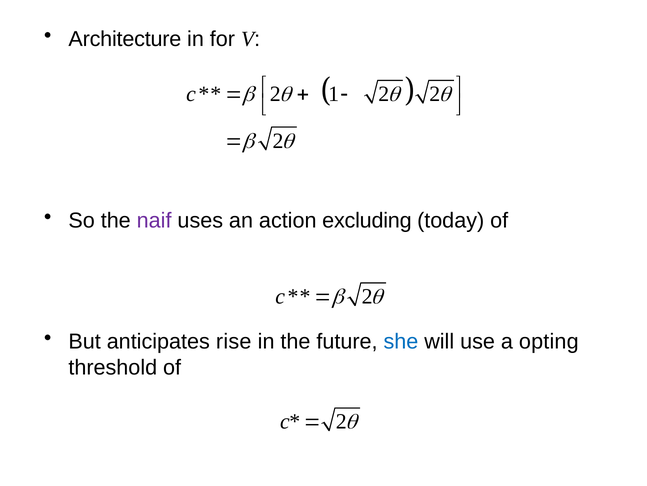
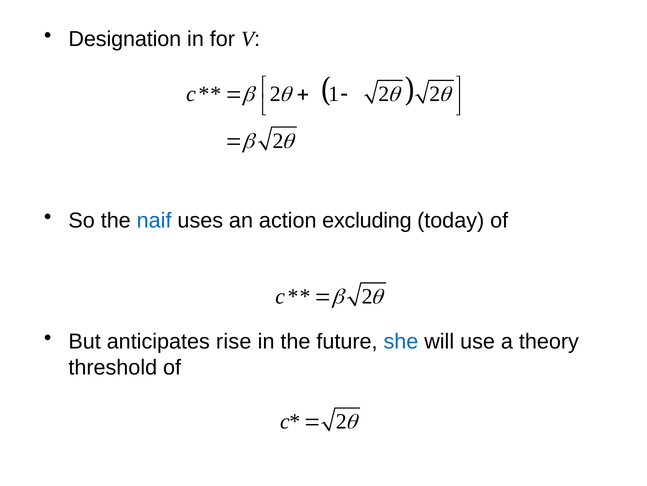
Architecture: Architecture -> Designation
naif colour: purple -> blue
opting: opting -> theory
